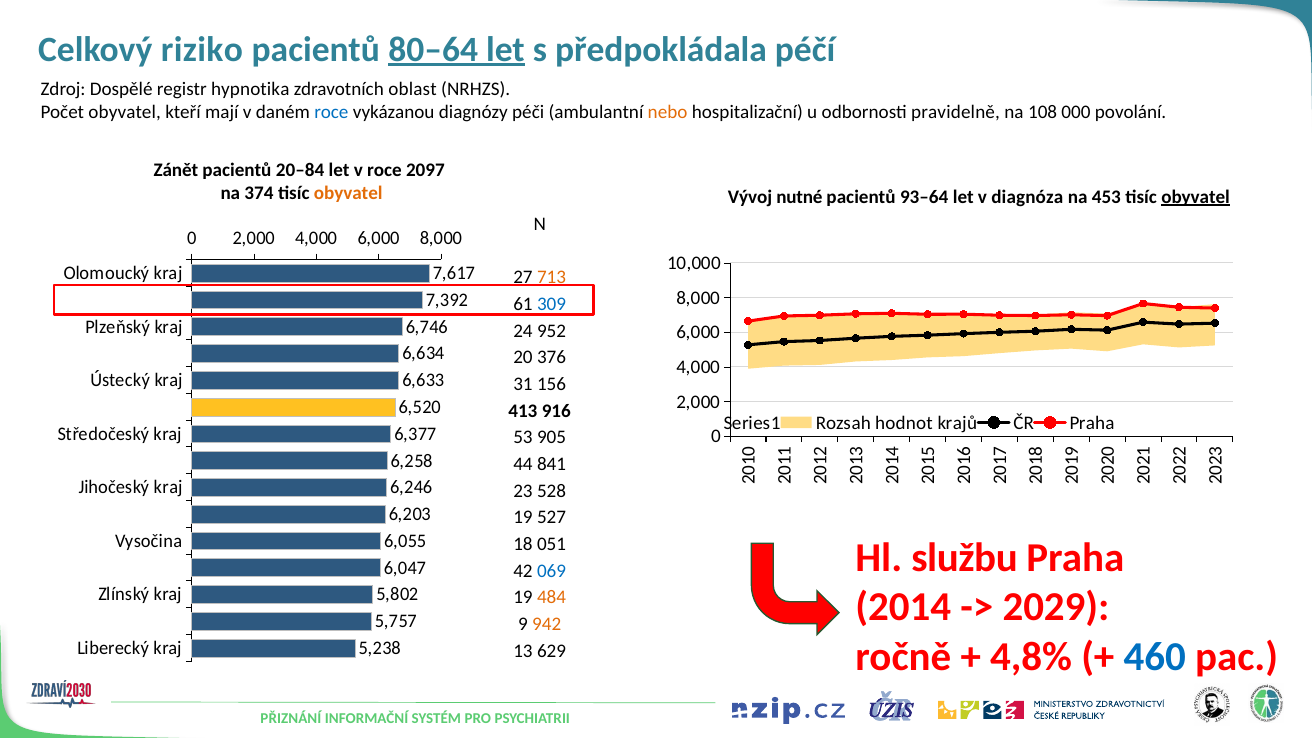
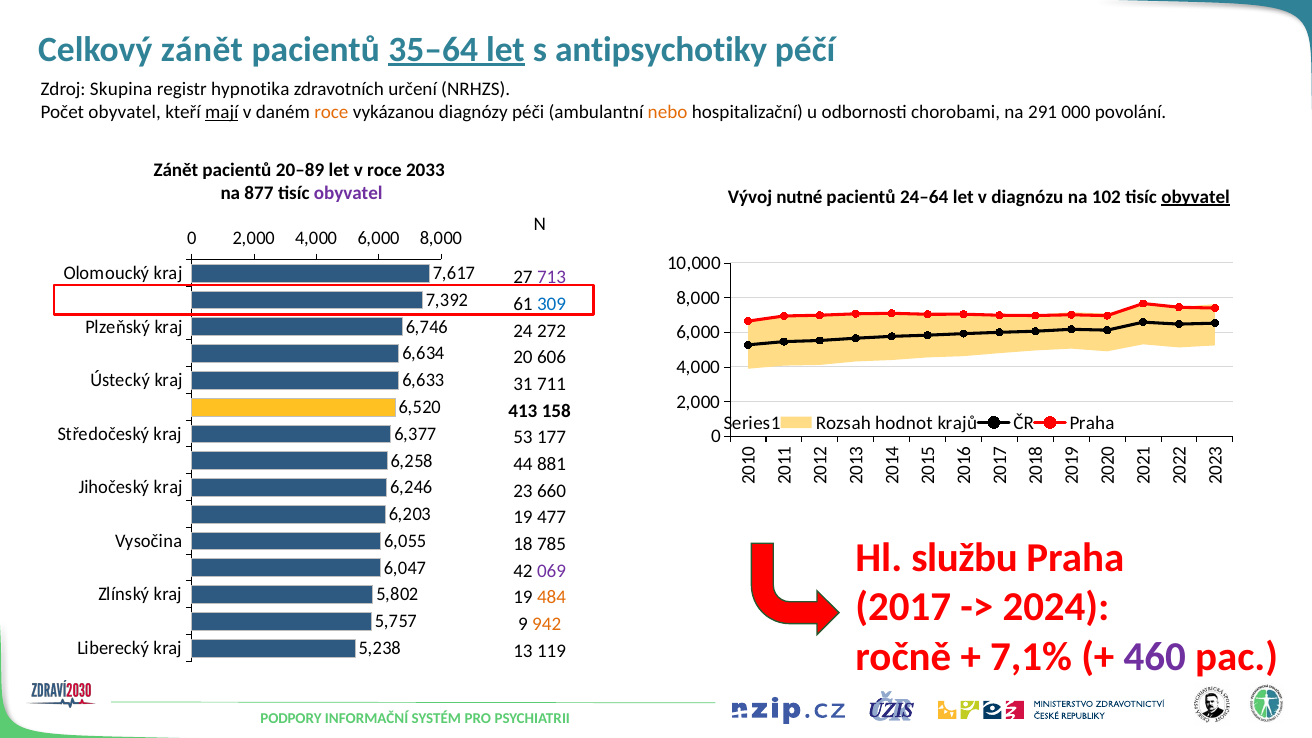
Celkový riziko: riziko -> zánět
80–64: 80–64 -> 35–64
předpokládala: předpokládala -> antipsychotiky
Dospělé: Dospělé -> Skupina
oblast: oblast -> určení
mají underline: none -> present
roce at (331, 112) colour: blue -> orange
pravidelně: pravidelně -> chorobami
108: 108 -> 291
20–84: 20–84 -> 20–89
2097: 2097 -> 2033
374: 374 -> 877
obyvatel at (348, 193) colour: orange -> purple
93–64: 93–64 -> 24–64
diagnóza: diagnóza -> diagnózu
453: 453 -> 102
713 colour: orange -> purple
952: 952 -> 272
376: 376 -> 606
156: 156 -> 711
916: 916 -> 158
905: 905 -> 177
841: 841 -> 881
528: 528 -> 660
527: 527 -> 477
051: 051 -> 785
069 colour: blue -> purple
2014: 2014 -> 2017
2029: 2029 -> 2024
4,8%: 4,8% -> 7,1%
460 colour: blue -> purple
629: 629 -> 119
PŘIZNÁNÍ: PŘIZNÁNÍ -> PODPORY
